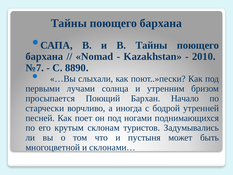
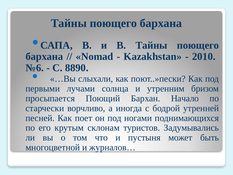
№7: №7 -> №6
склонами…: склонами… -> журналов…
